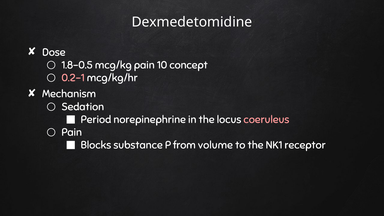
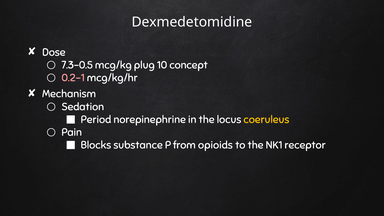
1.8-0.5: 1.8-0.5 -> 7.3-0.5
mcg/kg pain: pain -> plug
coeruleus colour: pink -> yellow
volume: volume -> opioids
